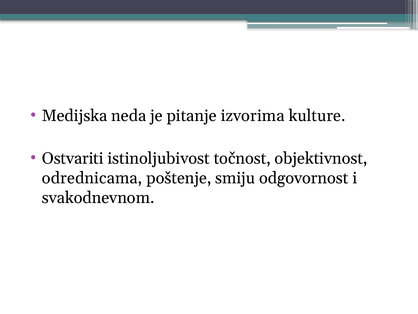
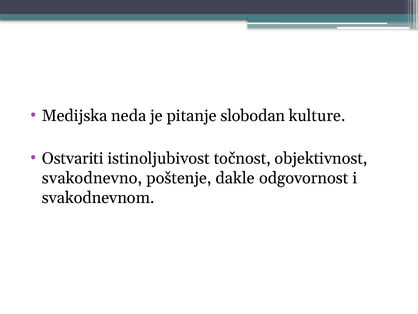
izvorima: izvorima -> slobodan
odrednicama: odrednicama -> svakodnevno
smiju: smiju -> dakle
